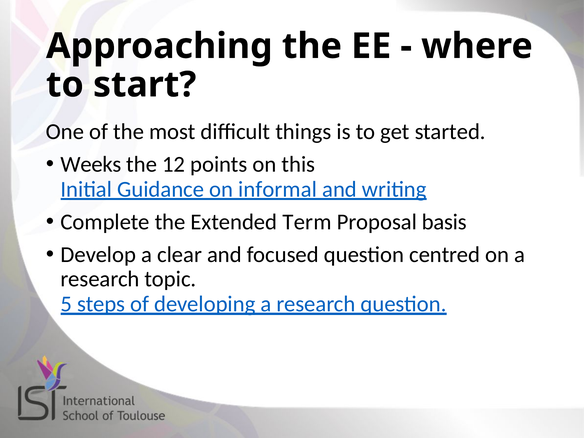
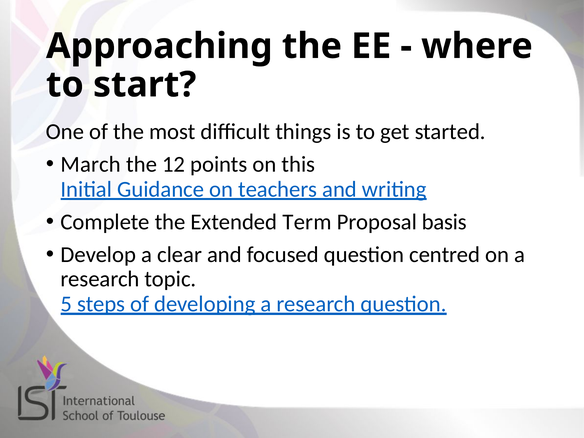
Weeks: Weeks -> March
informal: informal -> teachers
